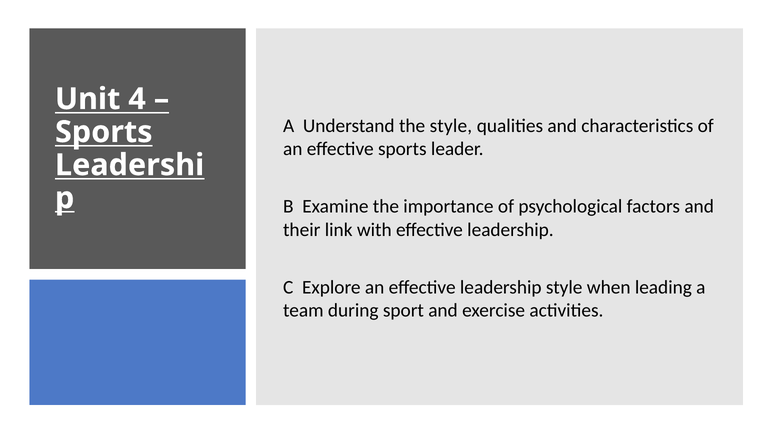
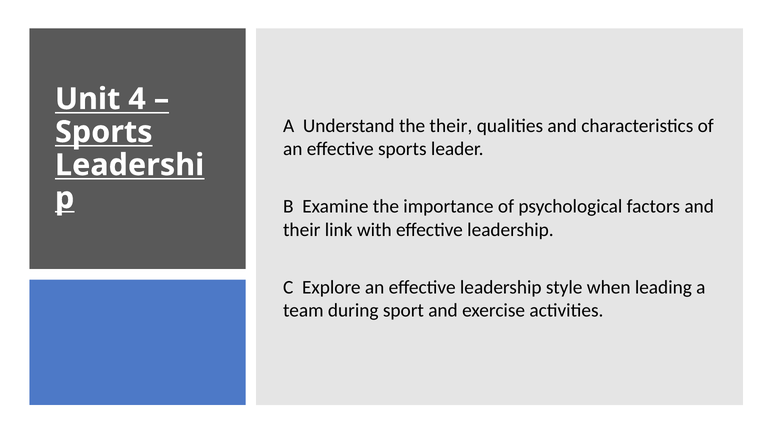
the style: style -> their
